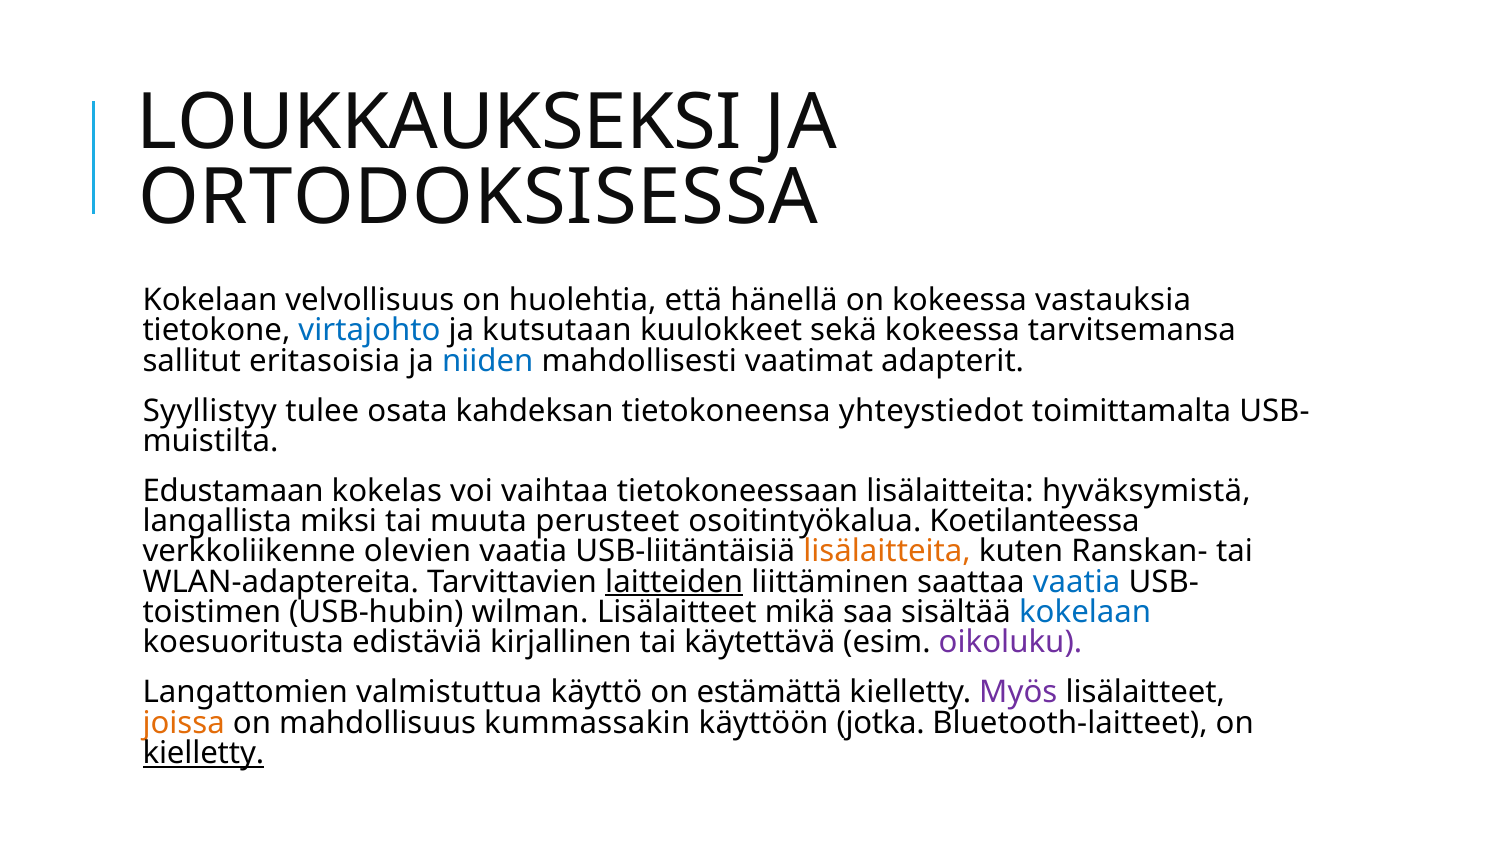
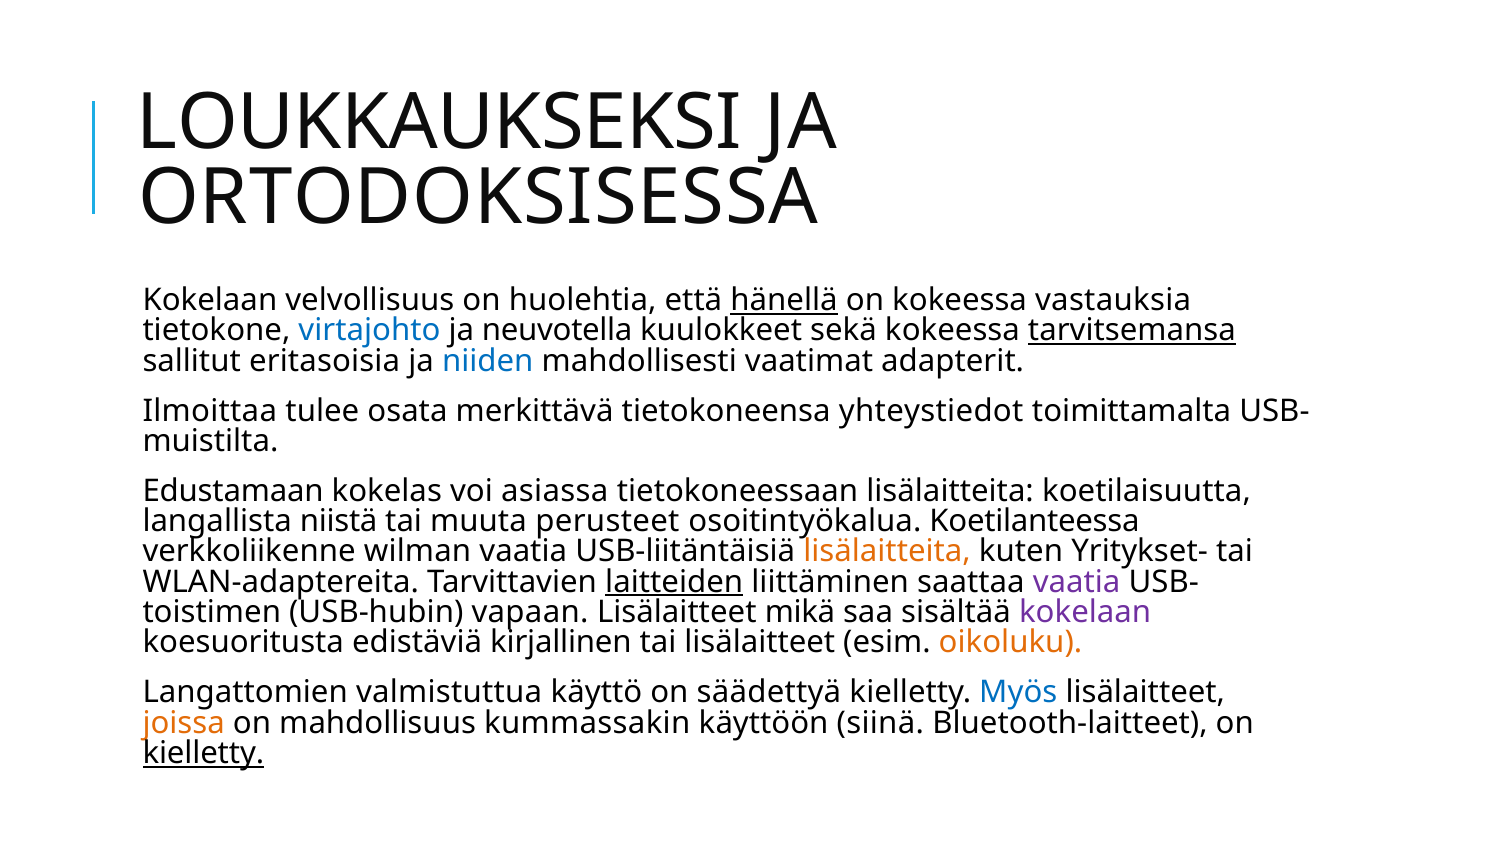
hänellä underline: none -> present
kutsutaan: kutsutaan -> neuvotella
tarvitsemansa underline: none -> present
Syyllistyy: Syyllistyy -> Ilmoittaa
kahdeksan: kahdeksan -> merkittävä
vaihtaa: vaihtaa -> asiassa
hyväksymistä: hyväksymistä -> koetilaisuutta
miksi: miksi -> niistä
olevien: olevien -> wilman
Ranskan-: Ranskan- -> Yritykset-
vaatia at (1077, 582) colour: blue -> purple
wilman: wilman -> vapaan
kokelaan at (1085, 612) colour: blue -> purple
tai käytettävä: käytettävä -> lisälaitteet
oikoluku colour: purple -> orange
estämättä: estämättä -> säädettyä
Myös colour: purple -> blue
jotka: jotka -> siinä
